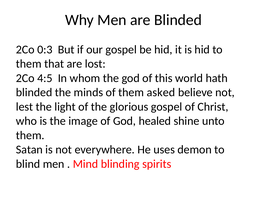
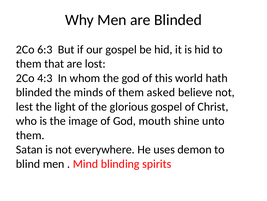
0:3: 0:3 -> 6:3
4:5: 4:5 -> 4:3
healed: healed -> mouth
